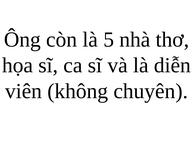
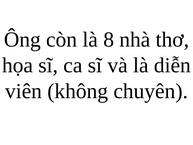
5: 5 -> 8
